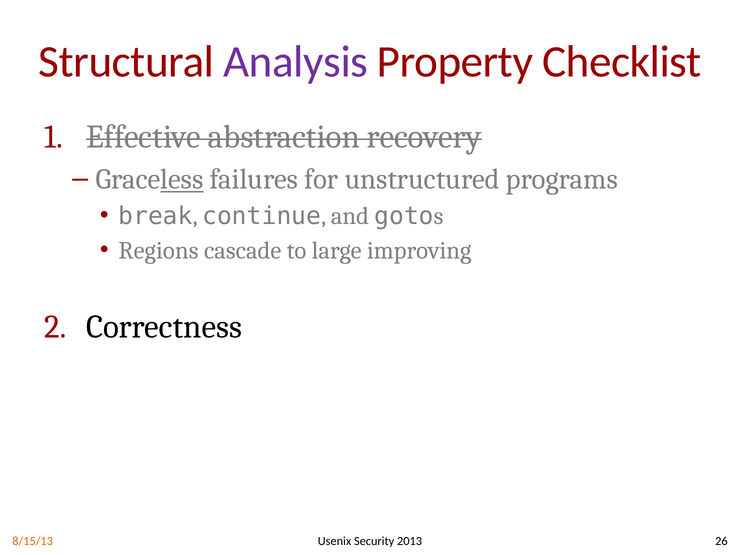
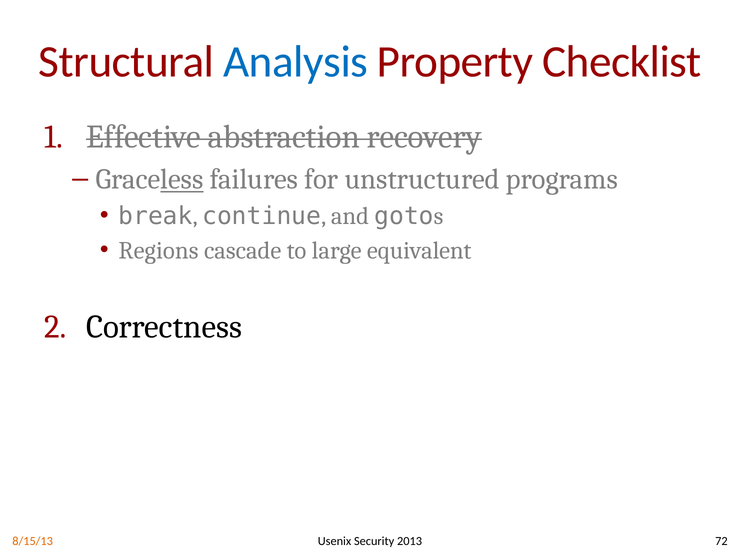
Analysis colour: purple -> blue
improving: improving -> equivalent
26: 26 -> 72
